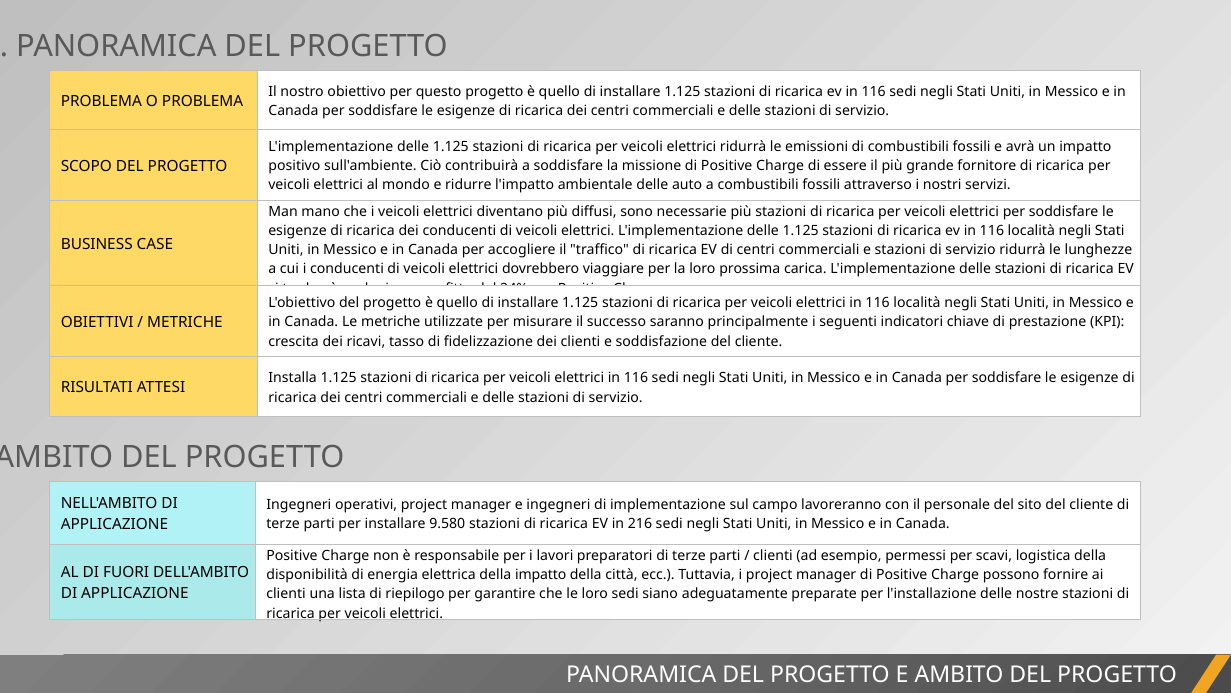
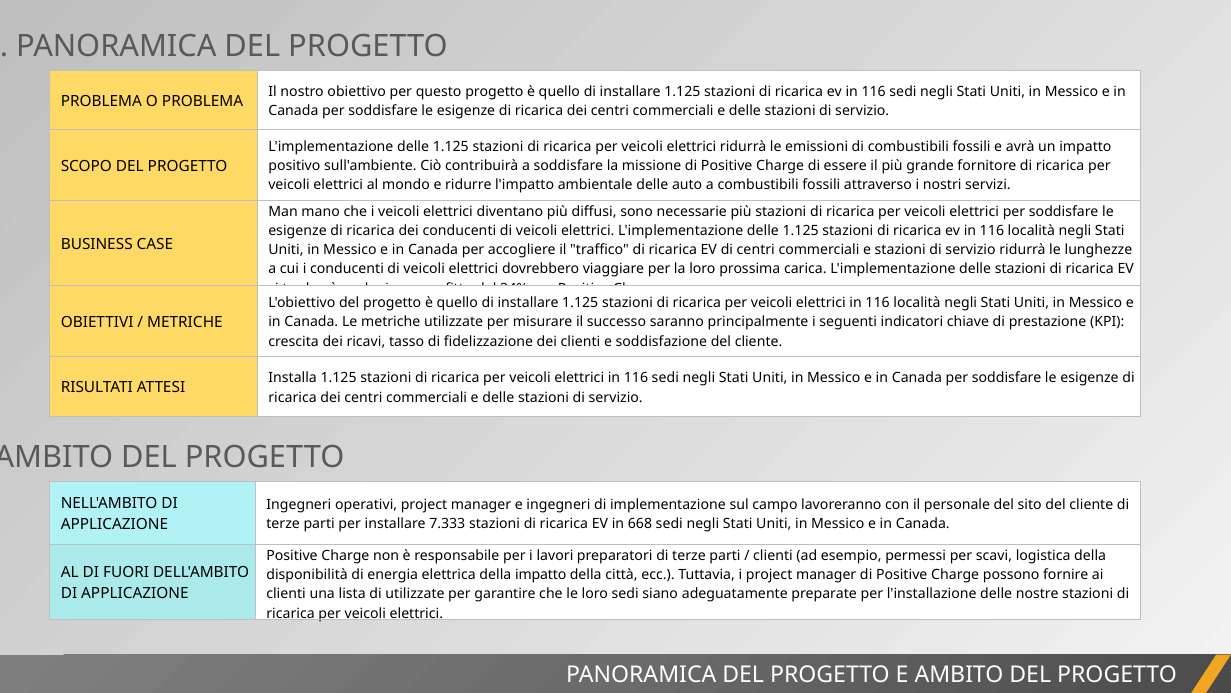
9.580: 9.580 -> 7.333
216: 216 -> 668
di riepilogo: riepilogo -> utilizzate
